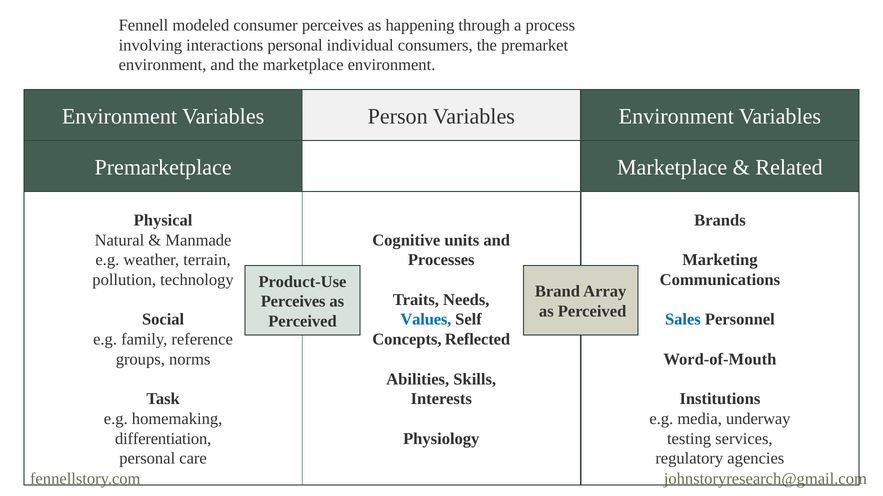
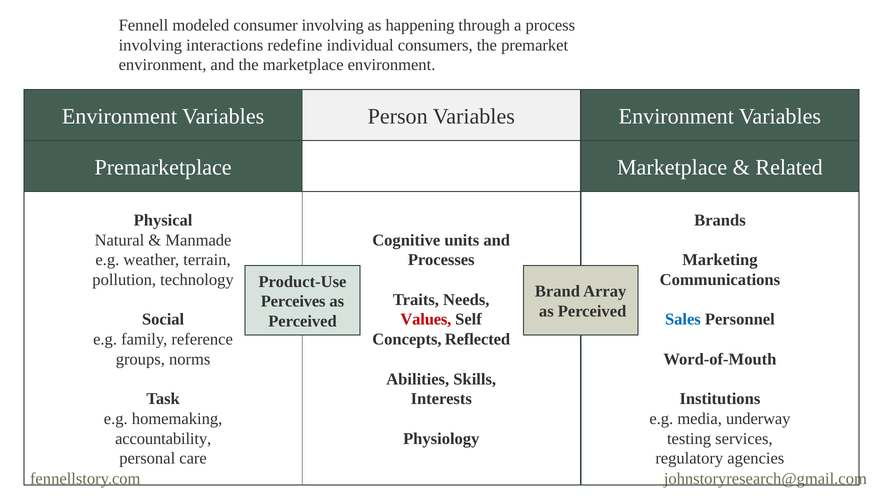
consumer perceives: perceives -> involving
interactions personal: personal -> redefine
Values colour: blue -> red
differentiation: differentiation -> accountability
